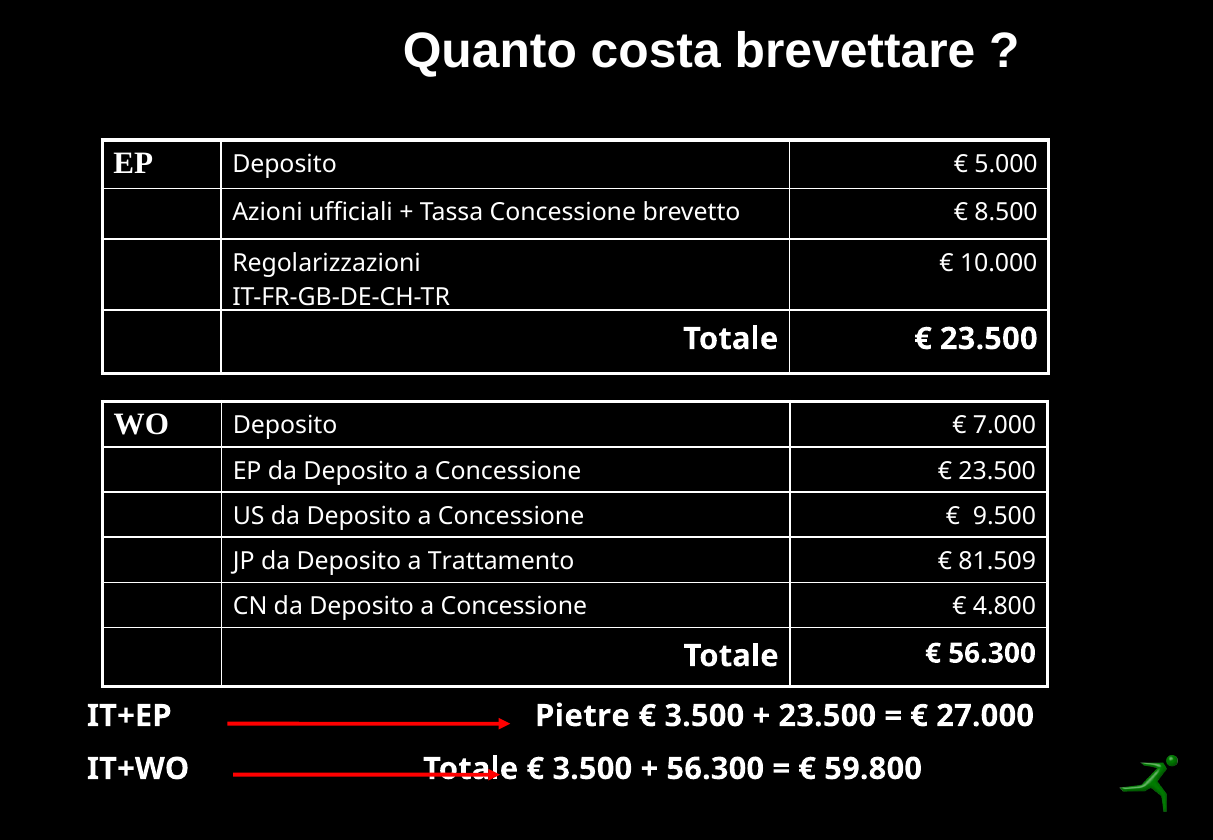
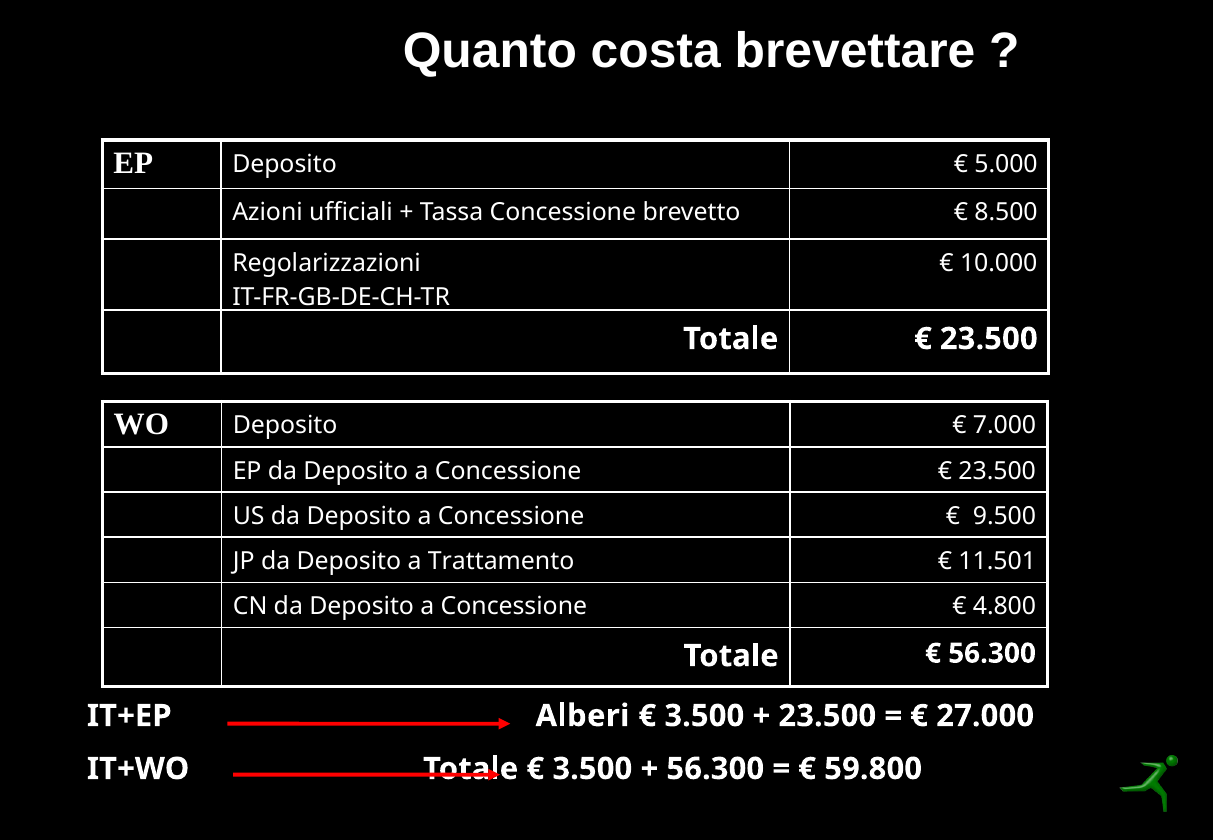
81.509: 81.509 -> 11.501
Pietre: Pietre -> Alberi
